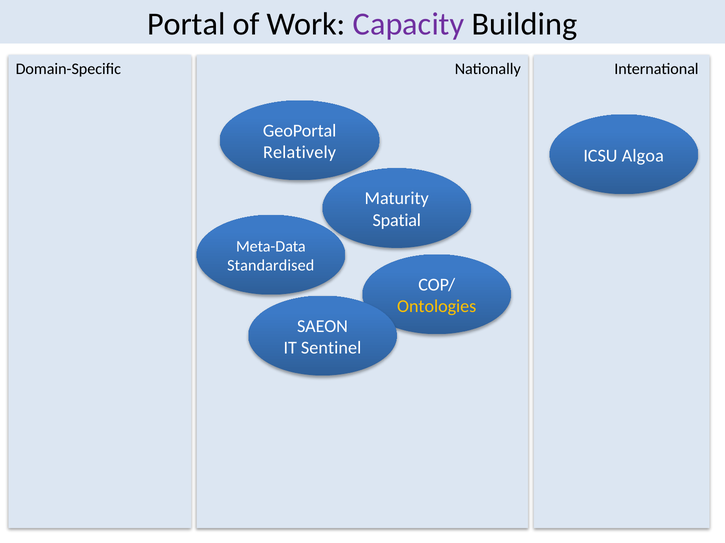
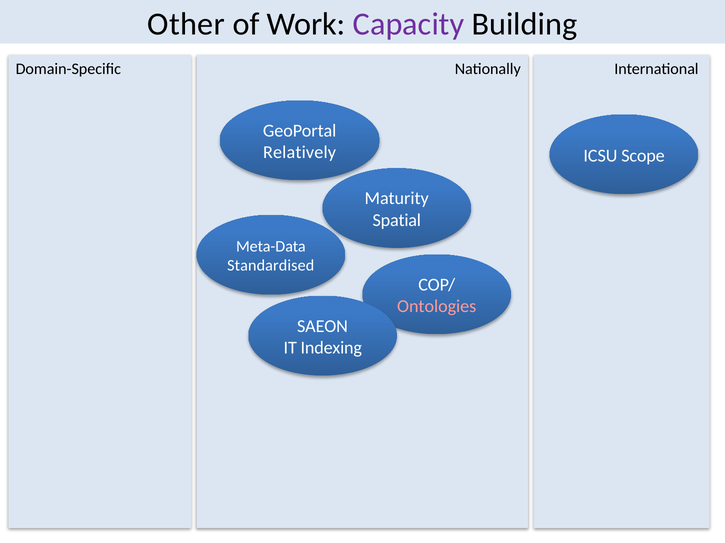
Portal: Portal -> Other
Algoa: Algoa -> Scope
Ontologies colour: yellow -> pink
Sentinel: Sentinel -> Indexing
